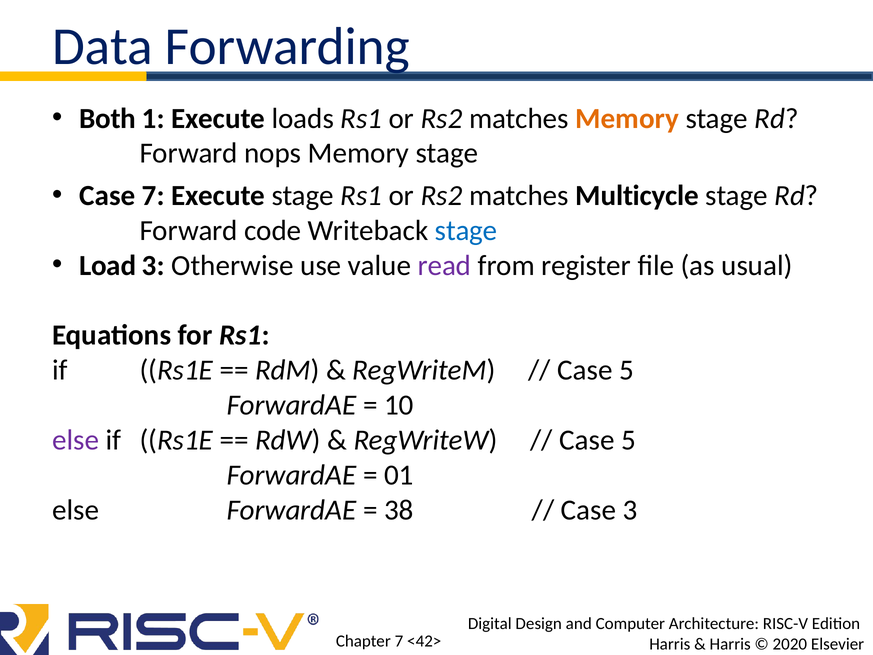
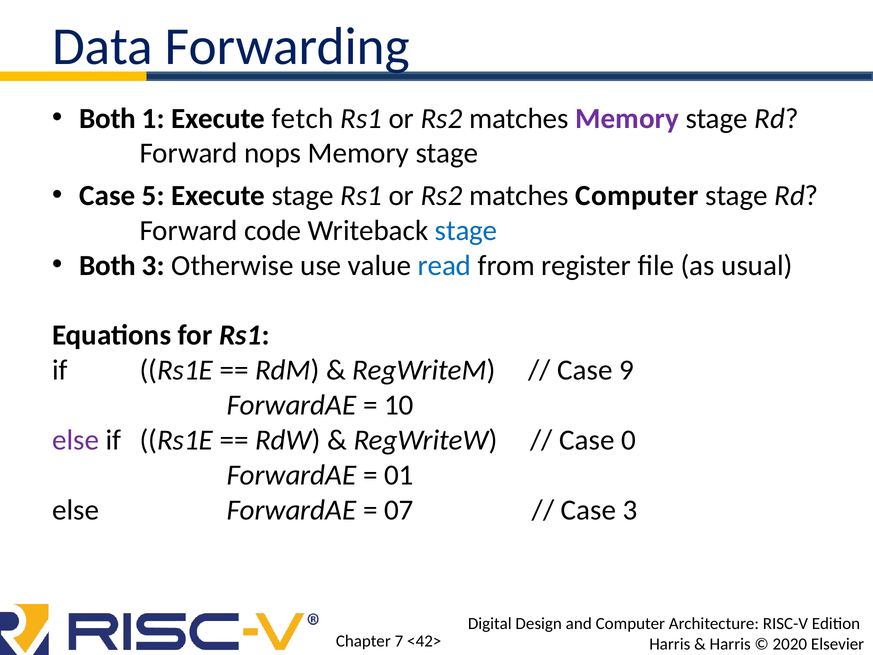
loads: loads -> fetch
Memory at (627, 118) colour: orange -> purple
Case 7: 7 -> 5
matches Multicycle: Multicycle -> Computer
Load at (108, 265): Load -> Both
read colour: purple -> blue
5 at (626, 370): 5 -> 9
5 at (628, 440): 5 -> 0
38: 38 -> 07
